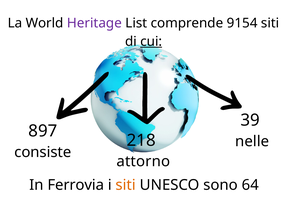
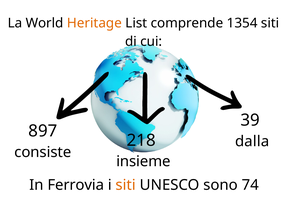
Heritage colour: purple -> orange
9154: 9154 -> 1354
cui underline: present -> none
nelle: nelle -> dalla
attorno: attorno -> insieme
64: 64 -> 74
